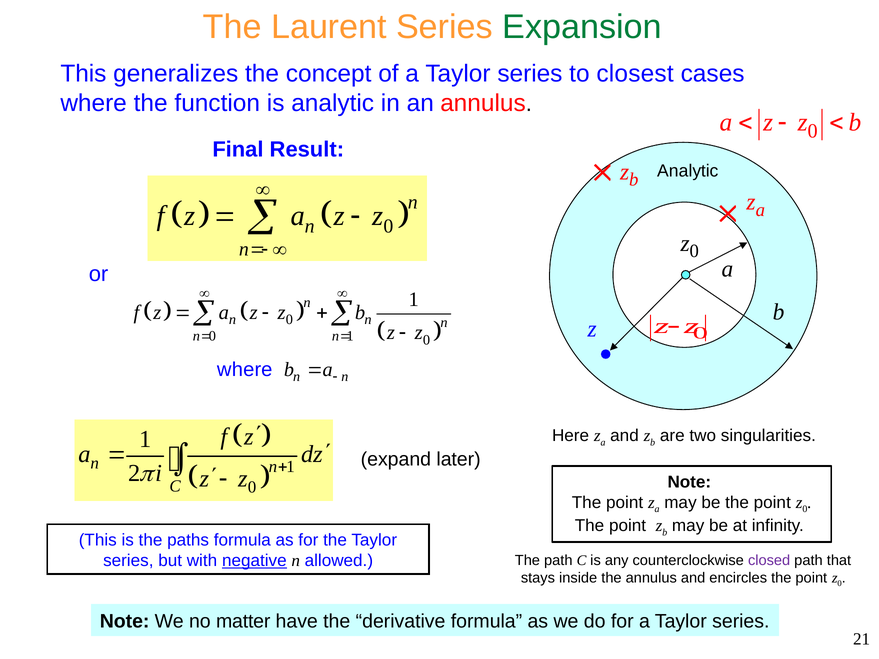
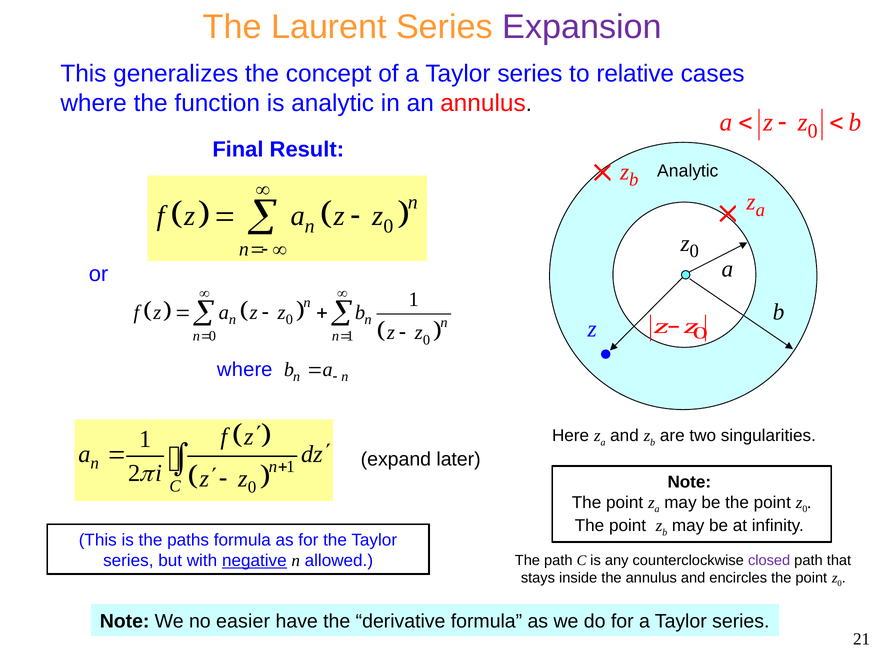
Expansion colour: green -> purple
closest: closest -> relative
matter: matter -> easier
